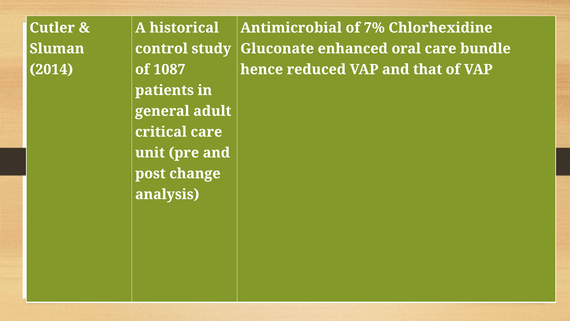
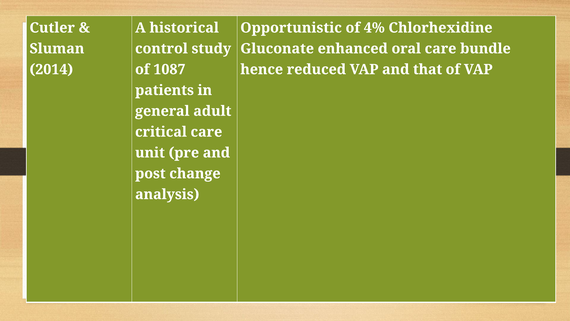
Antimicrobial: Antimicrobial -> Opportunistic
7%: 7% -> 4%
